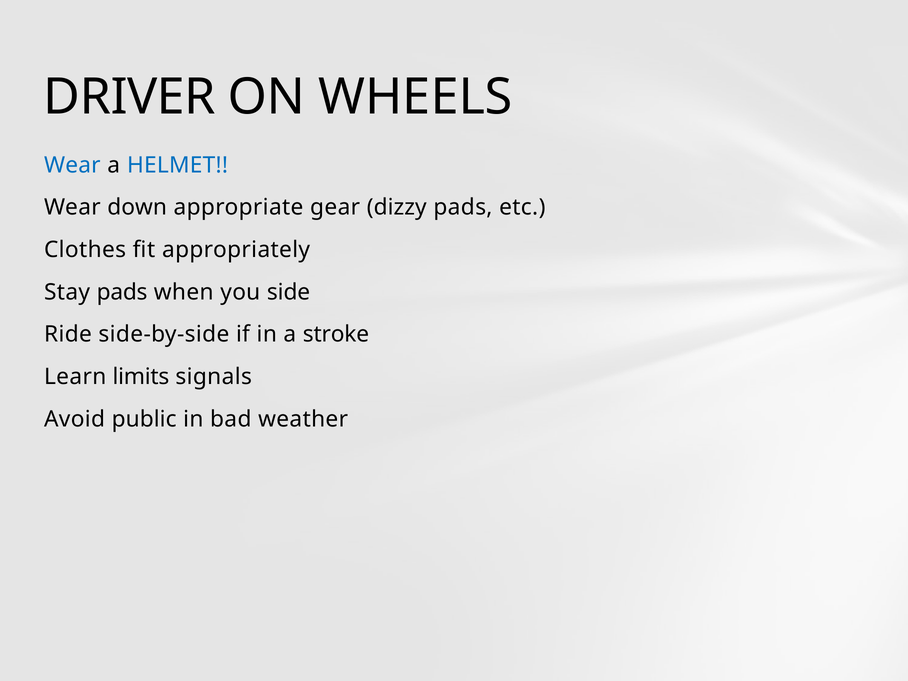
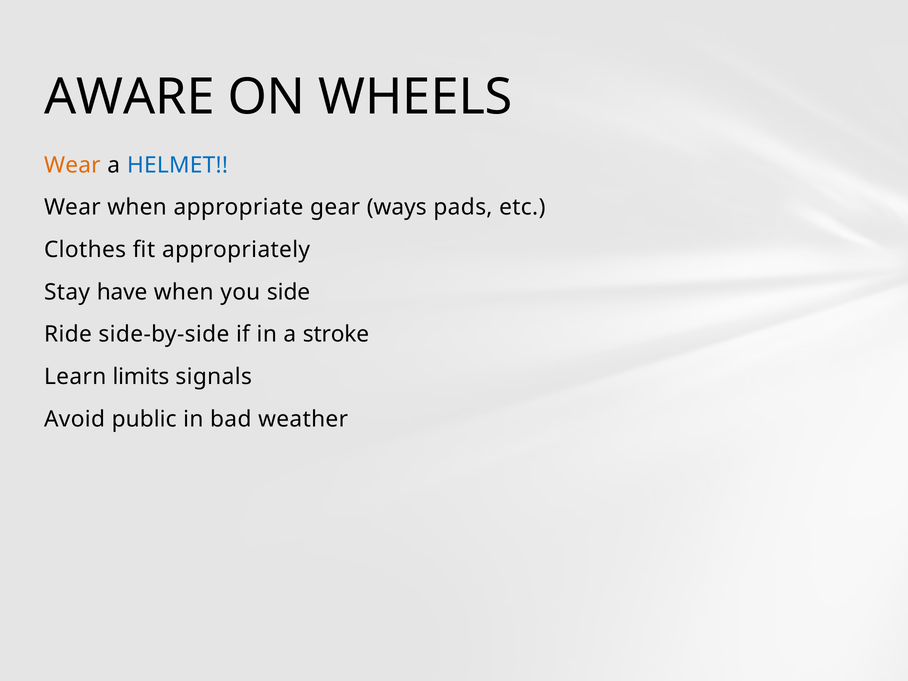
DRIVER: DRIVER -> AWARE
Wear at (72, 165) colour: blue -> orange
Wear down: down -> when
dizzy: dizzy -> ways
Stay pads: pads -> have
